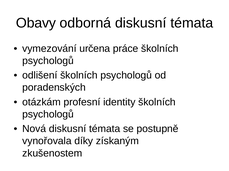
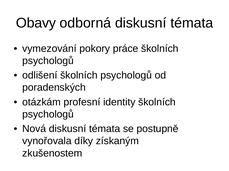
určena: určena -> pokory
